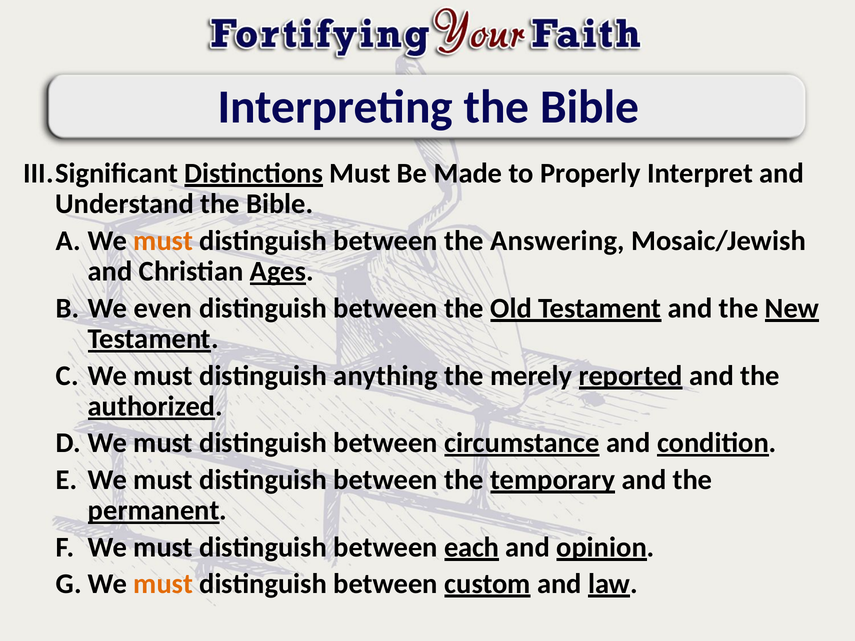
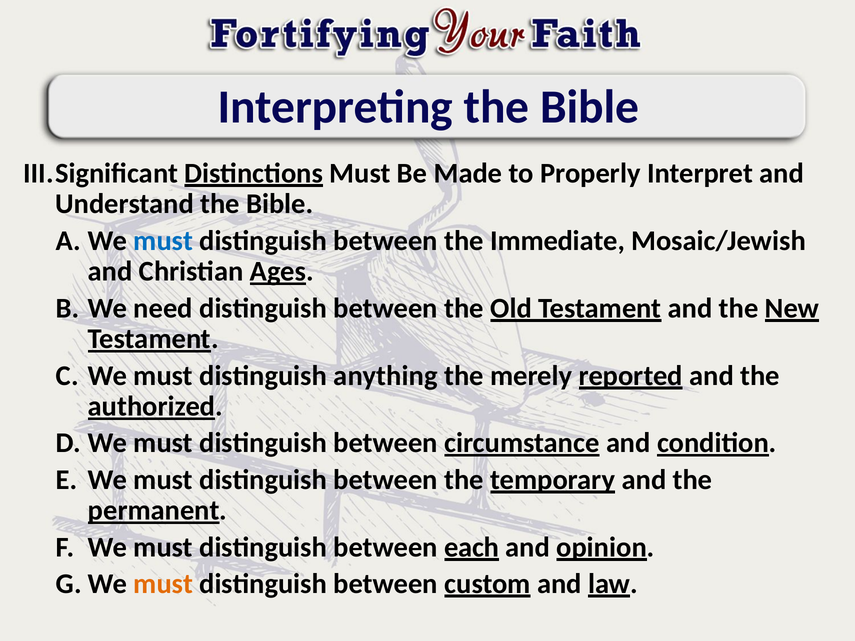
must at (163, 241) colour: orange -> blue
Answering: Answering -> Immediate
even: even -> need
